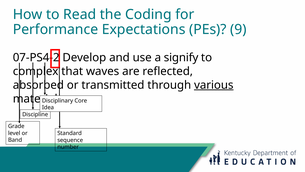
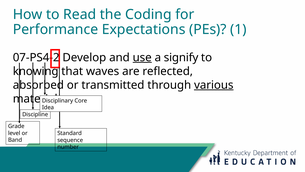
9: 9 -> 1
use underline: none -> present
complex: complex -> knowing
